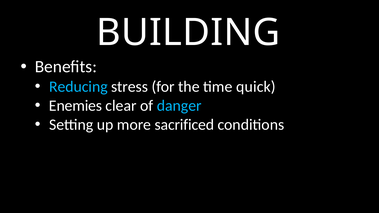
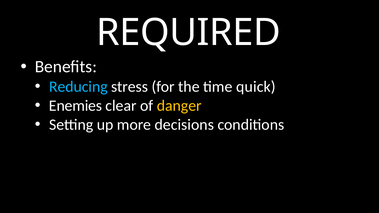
BUILDING: BUILDING -> REQUIRED
danger colour: light blue -> yellow
sacrificed: sacrificed -> decisions
